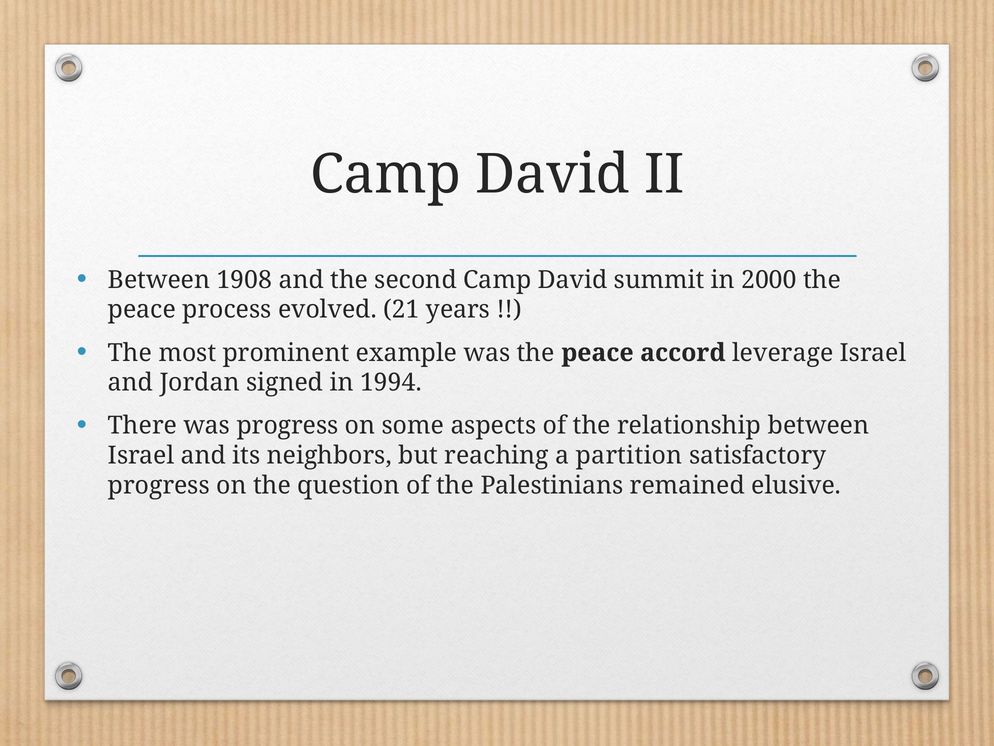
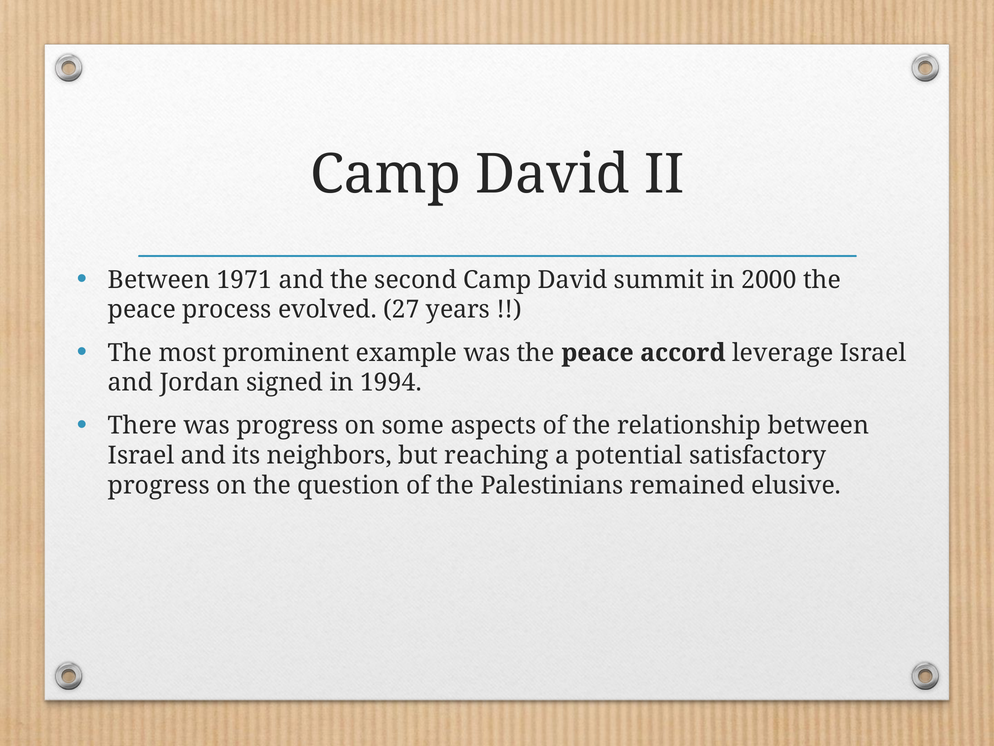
1908: 1908 -> 1971
21: 21 -> 27
partition: partition -> potential
